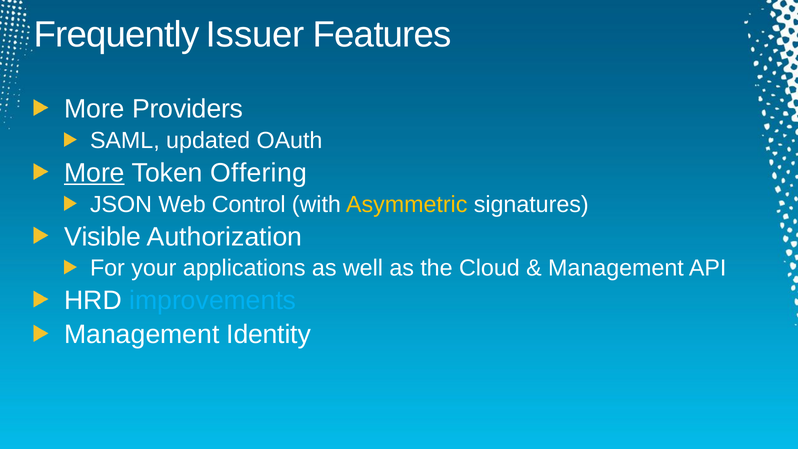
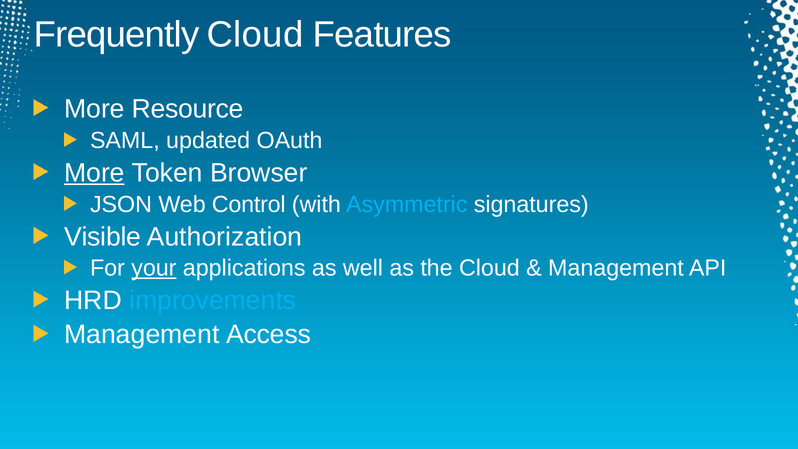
Frequently Issuer: Issuer -> Cloud
Providers: Providers -> Resource
Offering: Offering -> Browser
Asymmetric colour: yellow -> light blue
your underline: none -> present
Identity: Identity -> Access
